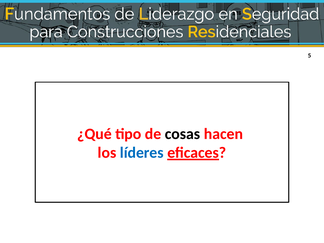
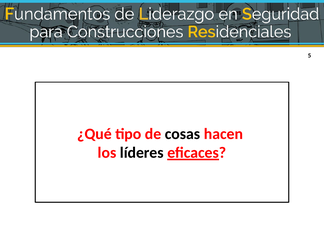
líderes colour: blue -> black
